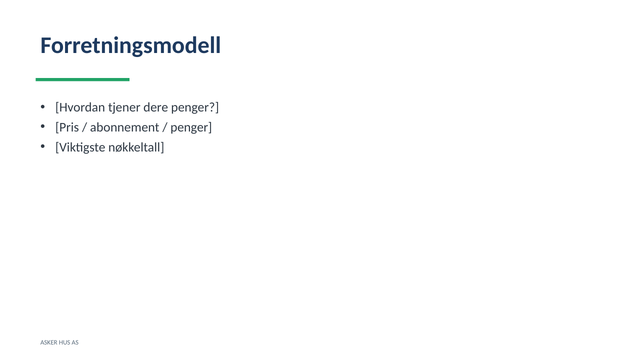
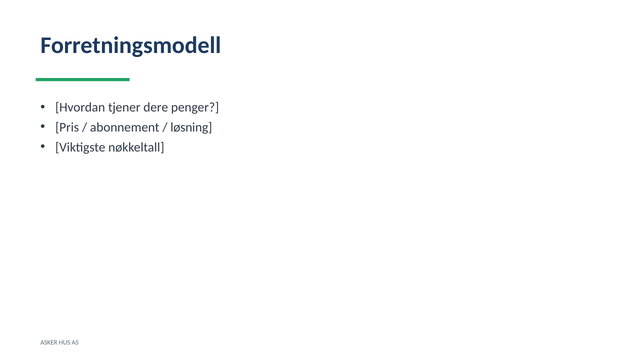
penger at (191, 127): penger -> løsning
